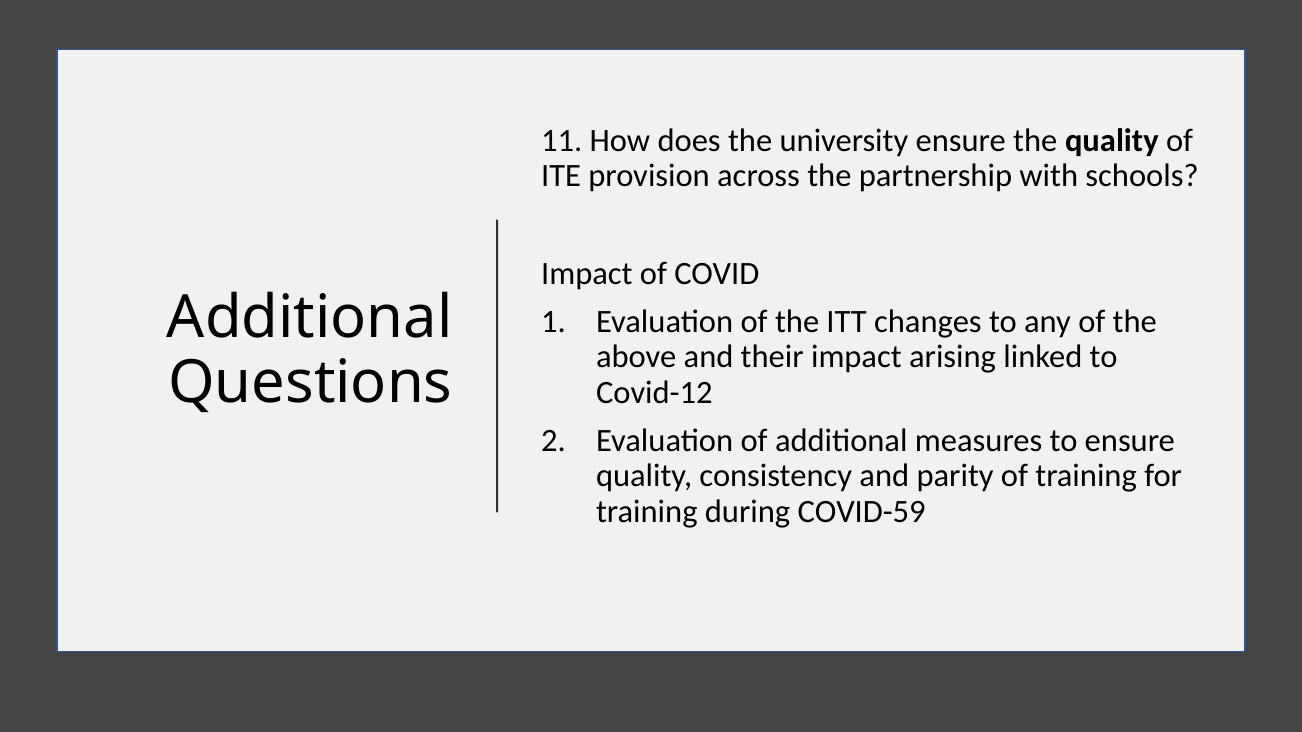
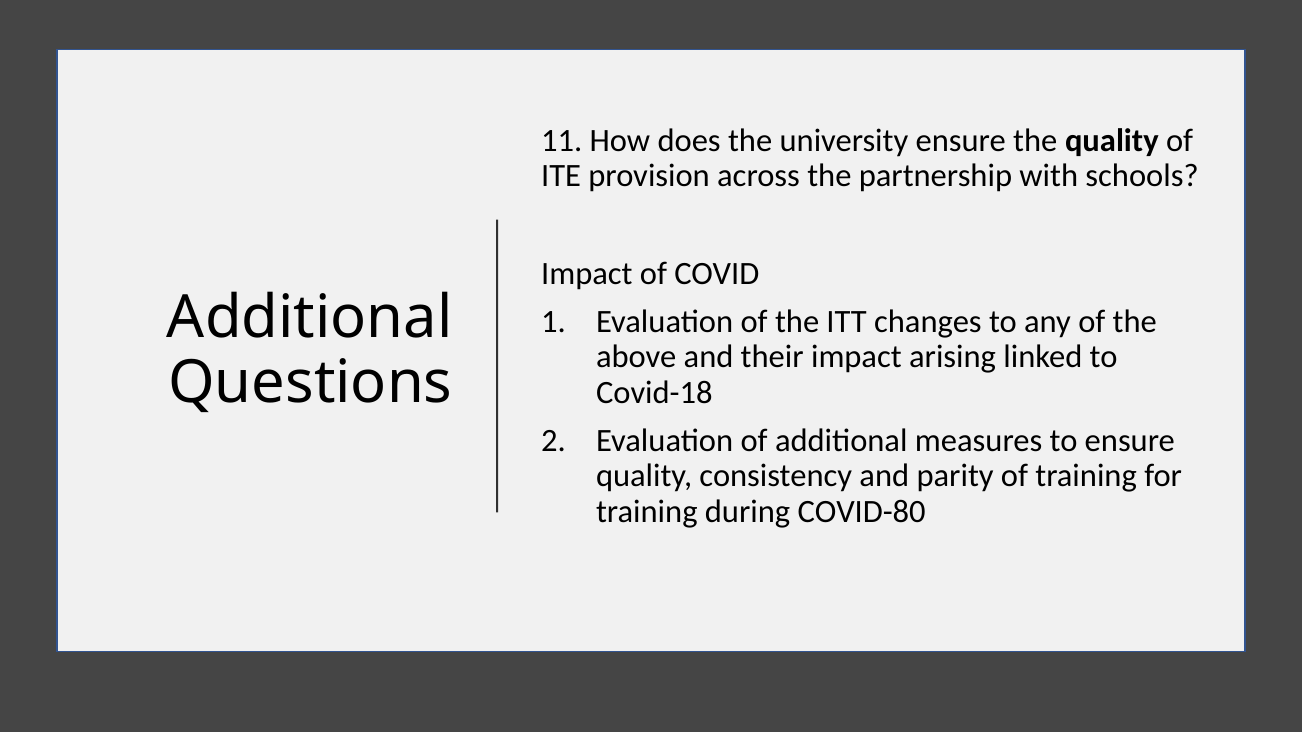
Covid-12: Covid-12 -> Covid-18
COVID-59: COVID-59 -> COVID-80
